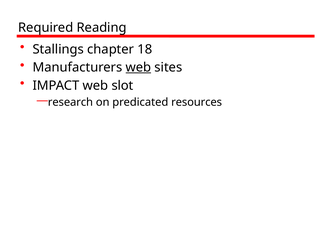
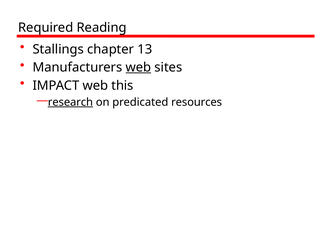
18: 18 -> 13
slot: slot -> this
research underline: none -> present
